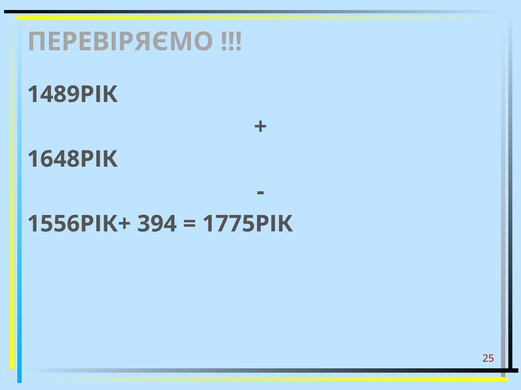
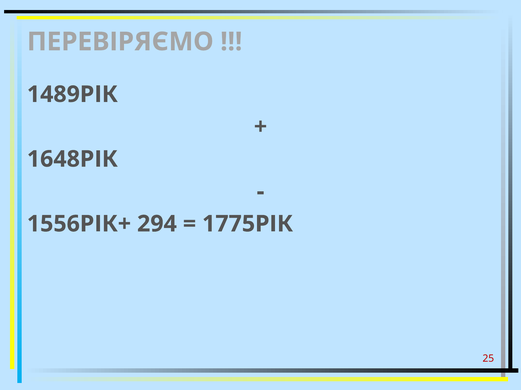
394: 394 -> 294
